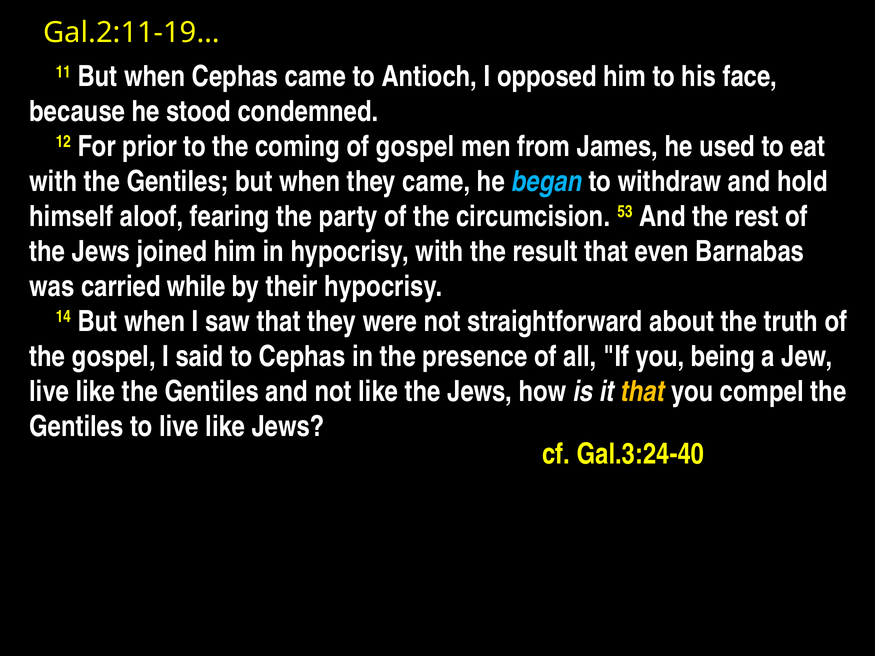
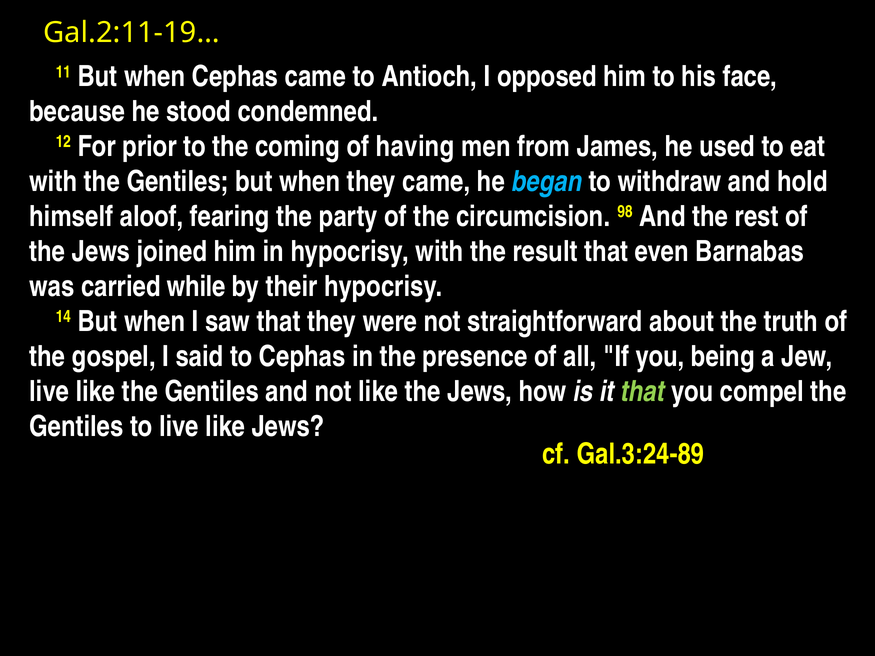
of gospel: gospel -> having
53: 53 -> 98
that at (643, 392) colour: yellow -> light green
Gal.3:24-40: Gal.3:24-40 -> Gal.3:24-89
